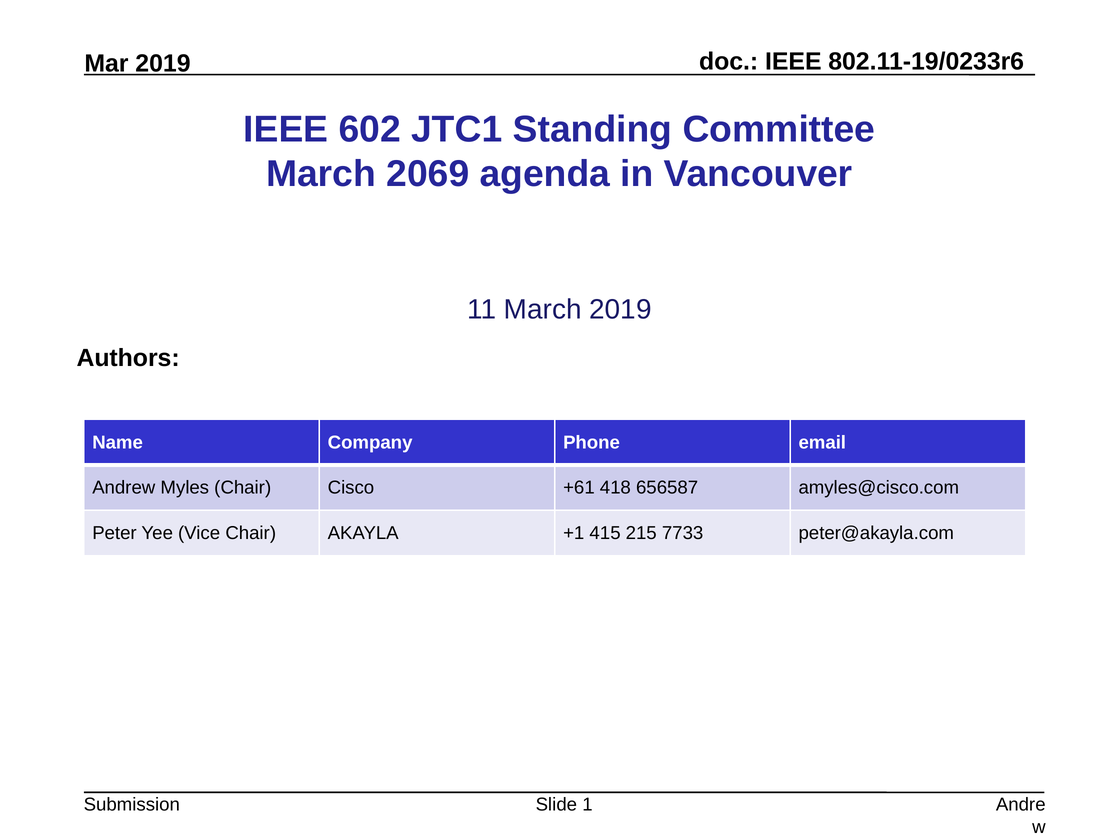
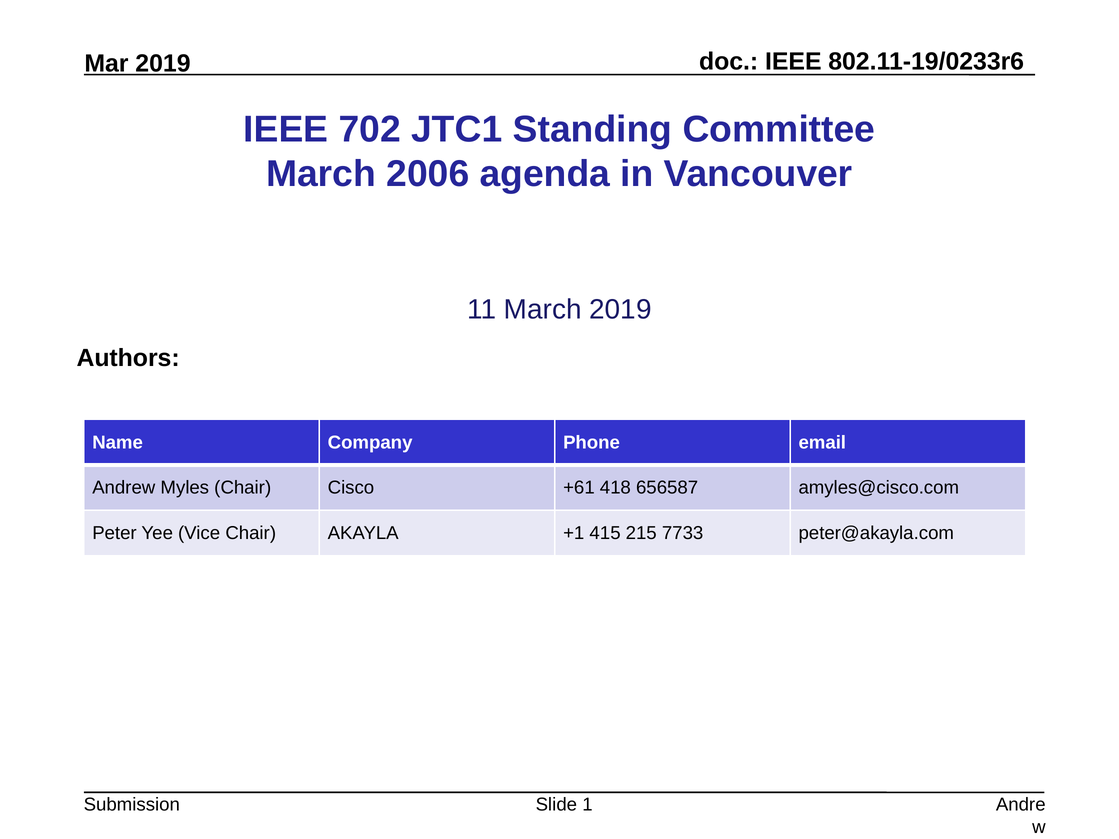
602: 602 -> 702
2069: 2069 -> 2006
